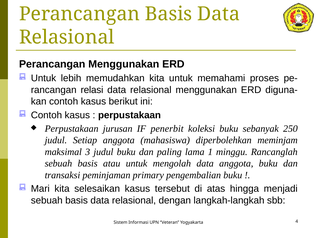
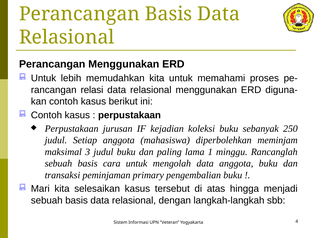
penerbit: penerbit -> kejadian
atau: atau -> cara
